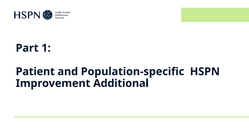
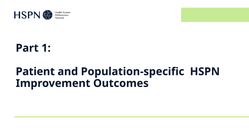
Additional: Additional -> Outcomes
